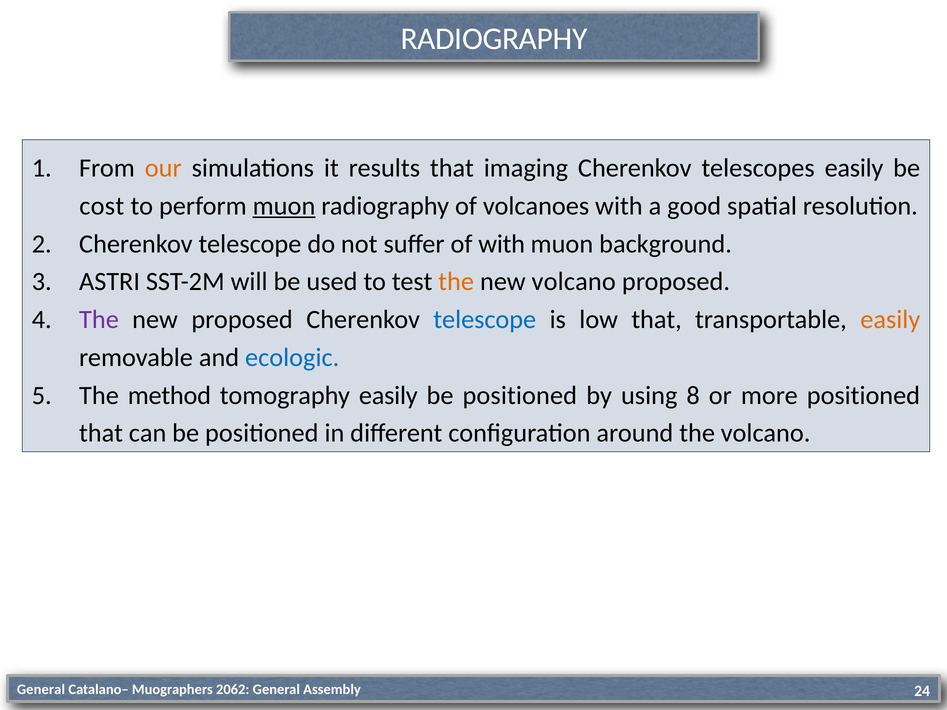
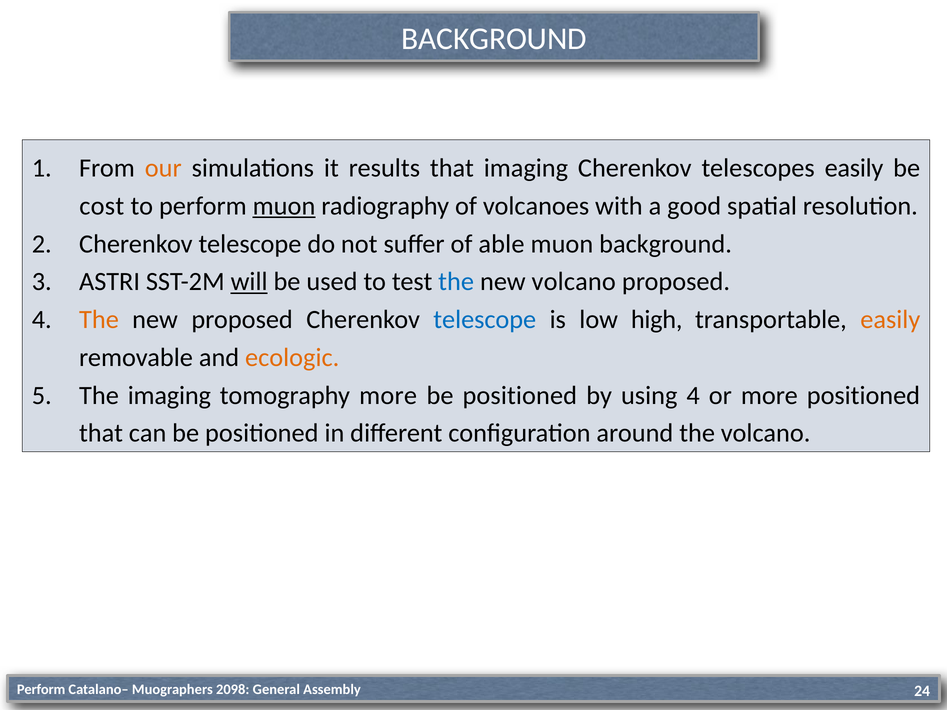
RADIOGRAPHY at (494, 39): RADIOGRAPHY -> BACKGROUND
of with: with -> able
will underline: none -> present
the at (456, 282) colour: orange -> blue
The at (99, 320) colour: purple -> orange
low that: that -> high
ecologic colour: blue -> orange
The method: method -> imaging
tomography easily: easily -> more
using 8: 8 -> 4
General at (41, 690): General -> Perform
2062: 2062 -> 2098
